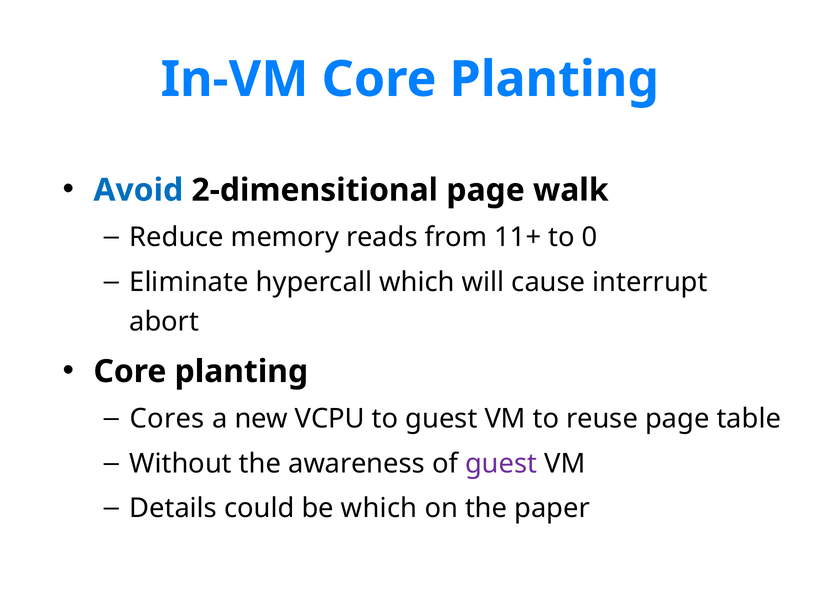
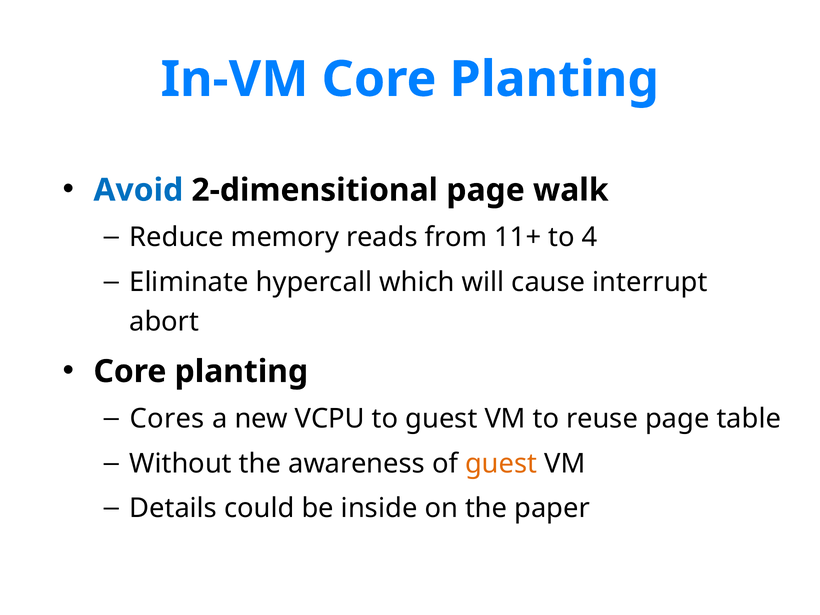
0: 0 -> 4
guest at (501, 464) colour: purple -> orange
be which: which -> inside
